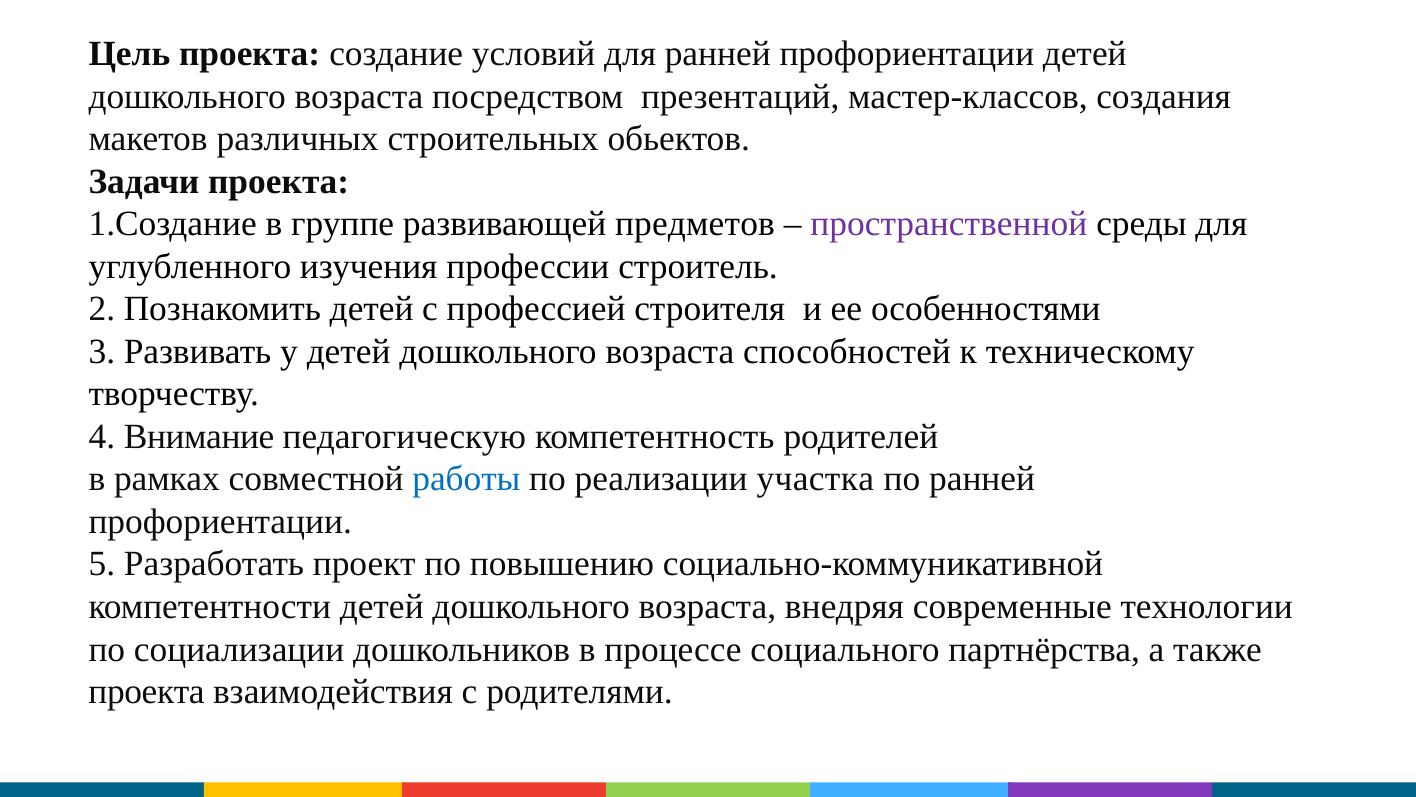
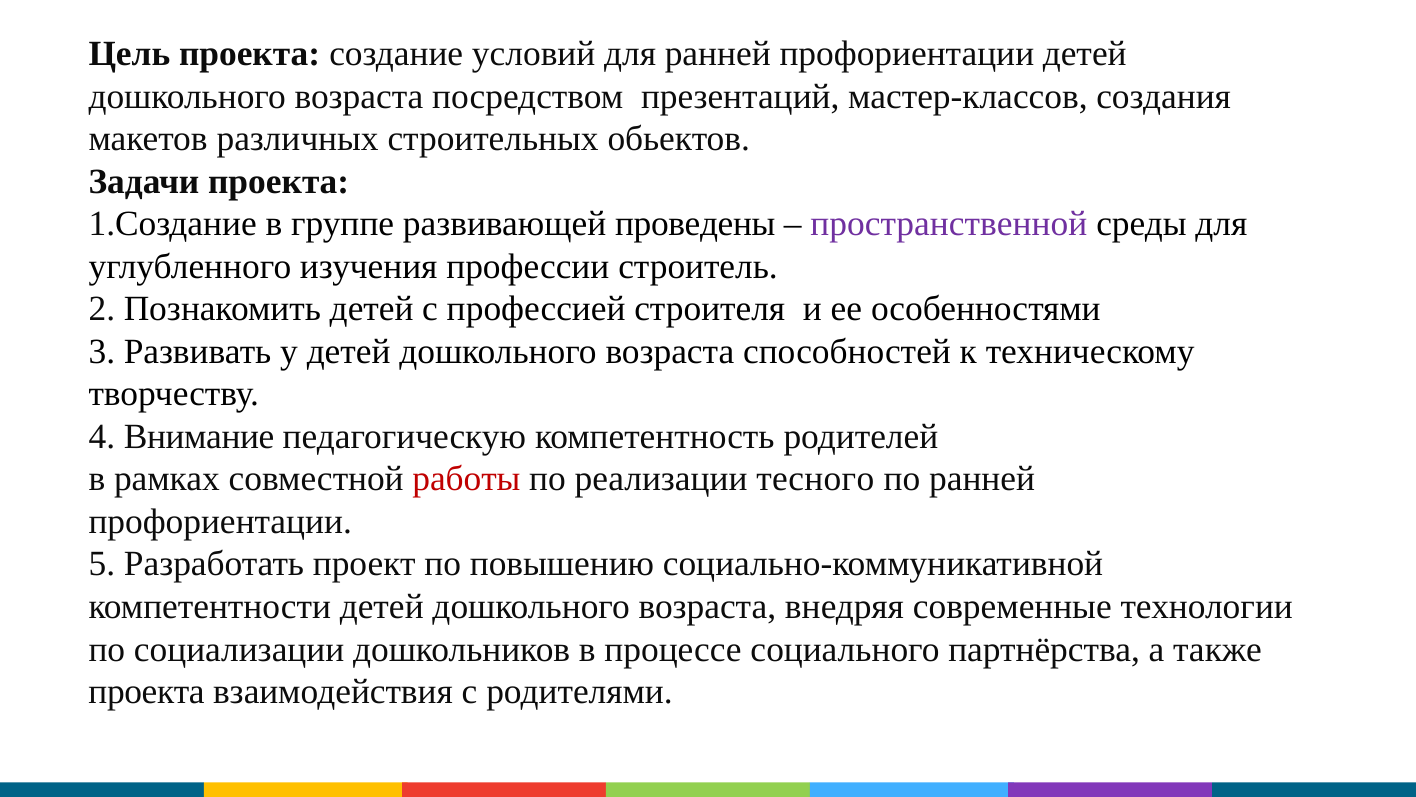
предметов: предметов -> проведены
работы colour: blue -> red
участка: участка -> тесного
